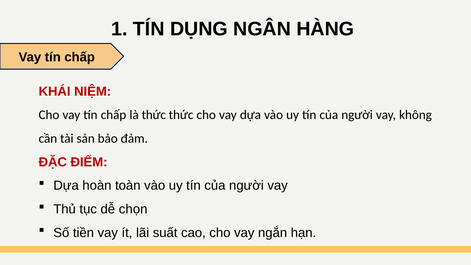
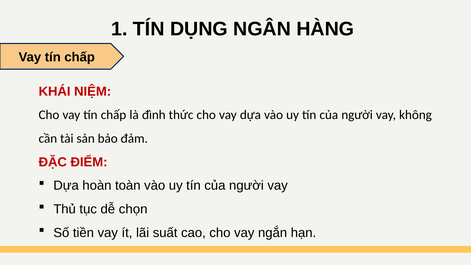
là thức: thức -> đình
